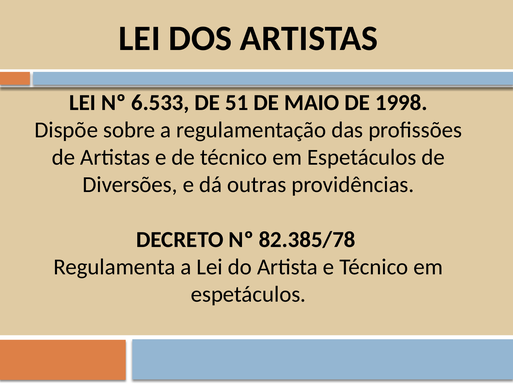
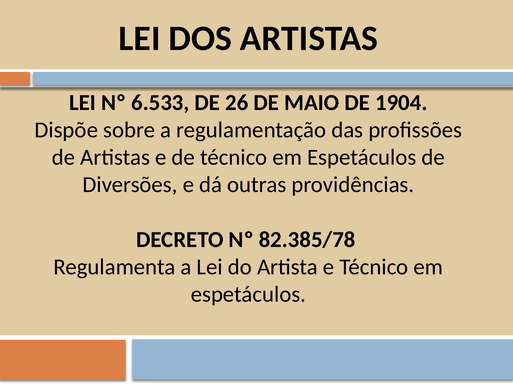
51: 51 -> 26
1998: 1998 -> 1904
